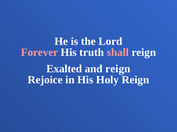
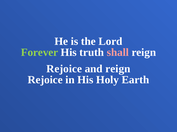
Forever colour: pink -> light green
Exalted at (64, 69): Exalted -> Rejoice
Holy Reign: Reign -> Earth
